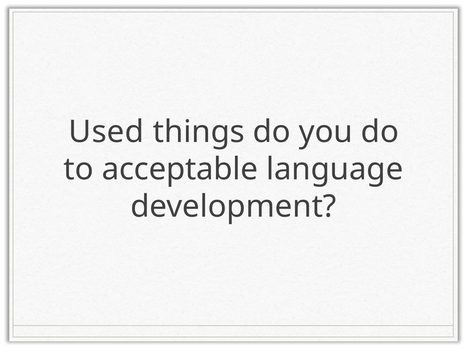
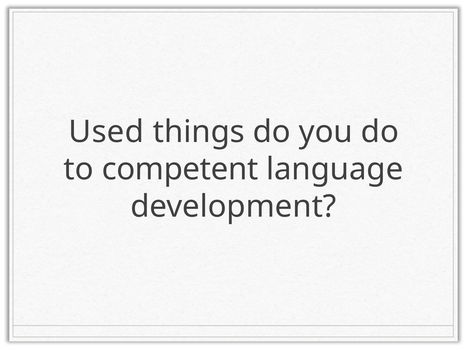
acceptable: acceptable -> competent
